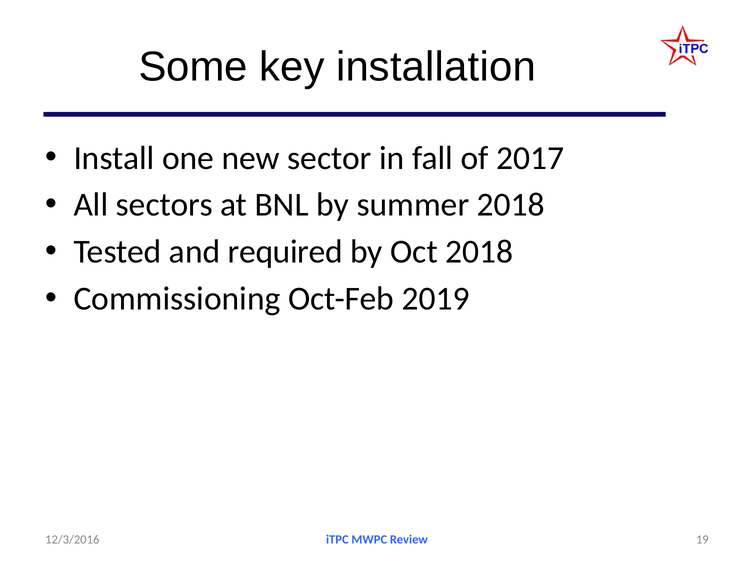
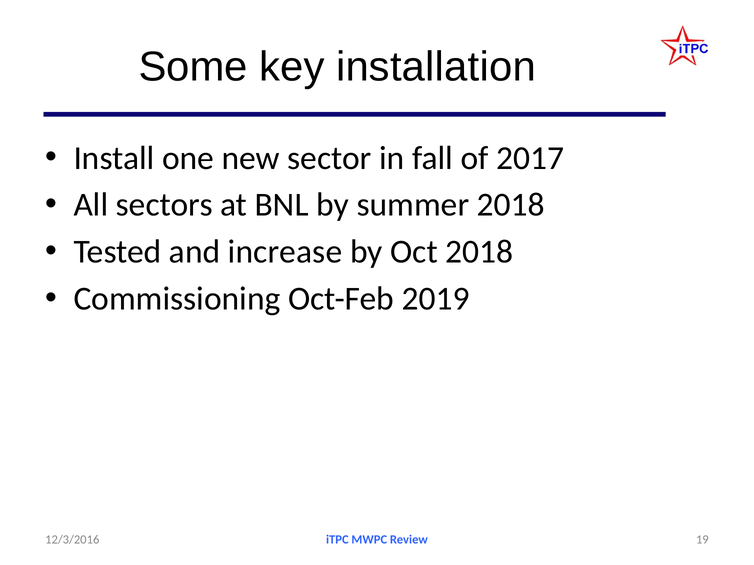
required: required -> increase
